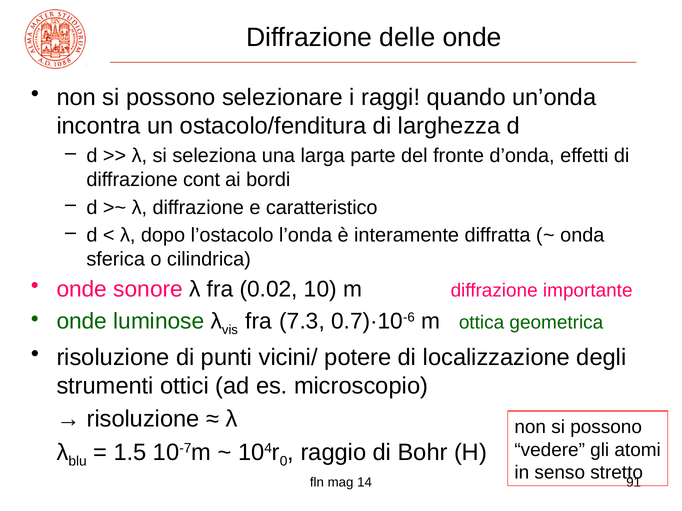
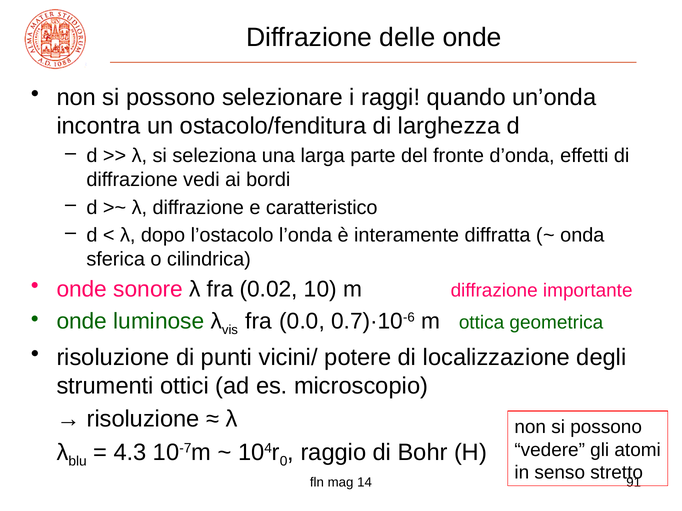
cont: cont -> vedi
7.3: 7.3 -> 0.0
1.5: 1.5 -> 4.3
